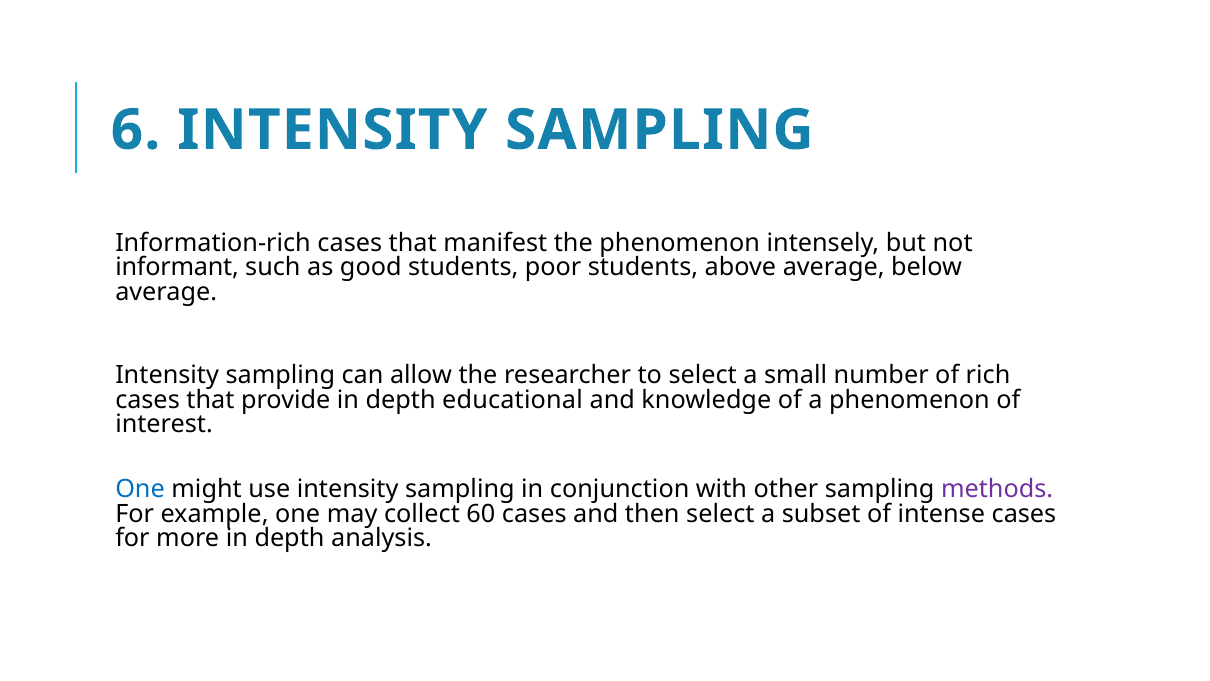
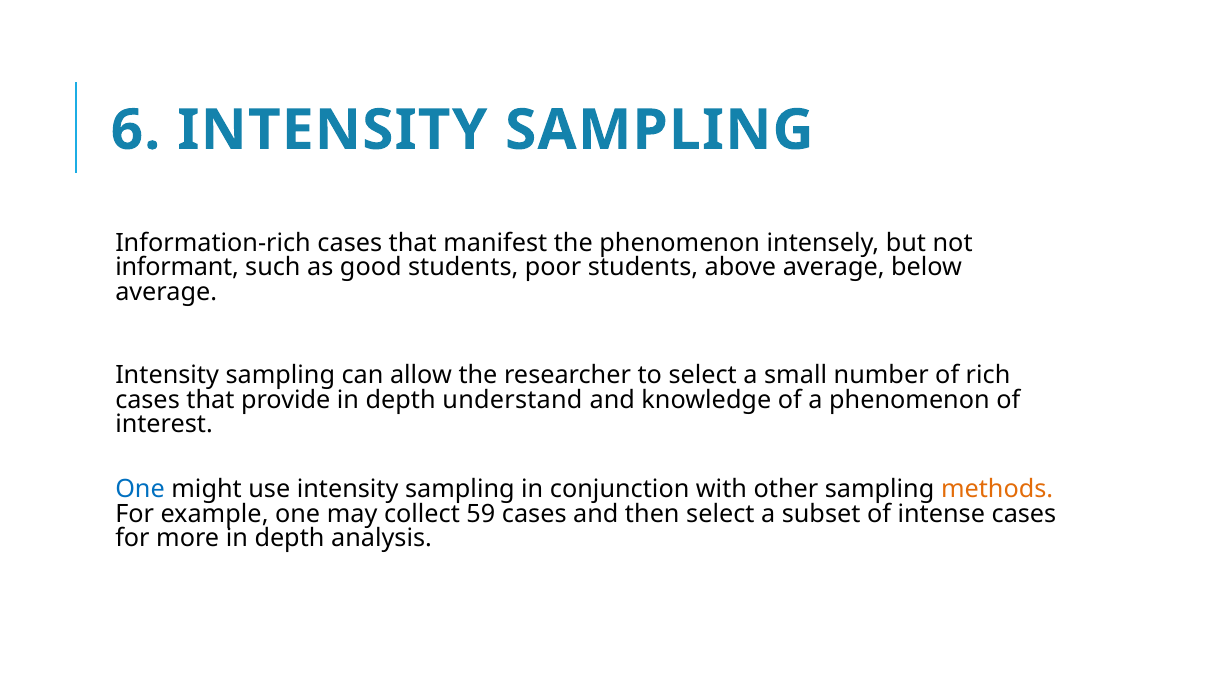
educational: educational -> understand
methods colour: purple -> orange
60: 60 -> 59
